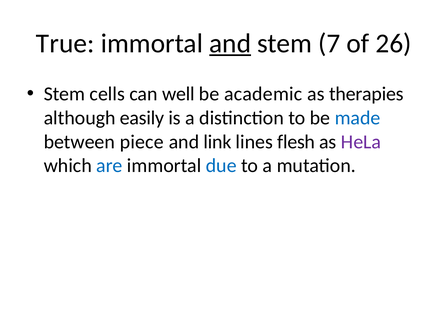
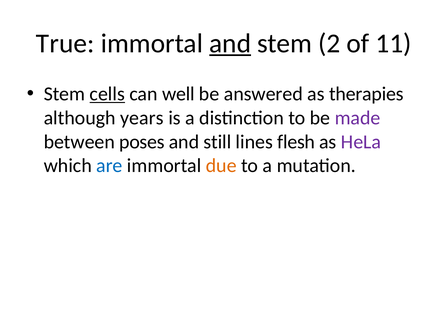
7: 7 -> 2
26: 26 -> 11
cells underline: none -> present
academic: academic -> answered
easily: easily -> years
made colour: blue -> purple
piece: piece -> poses
link: link -> still
due colour: blue -> orange
